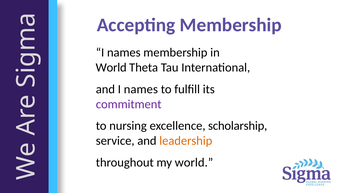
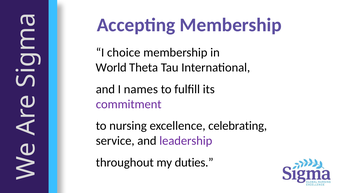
names at (124, 53): names -> choice
scholarship: scholarship -> celebrating
leadership colour: orange -> purple
my world: world -> duties
